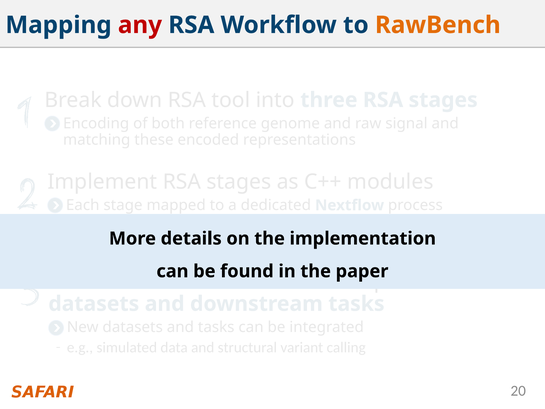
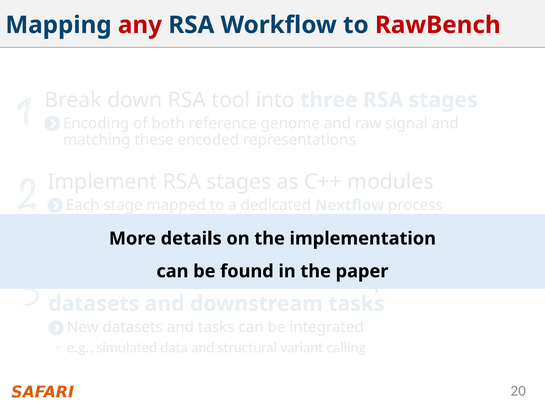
RawBench at (438, 25) colour: orange -> red
